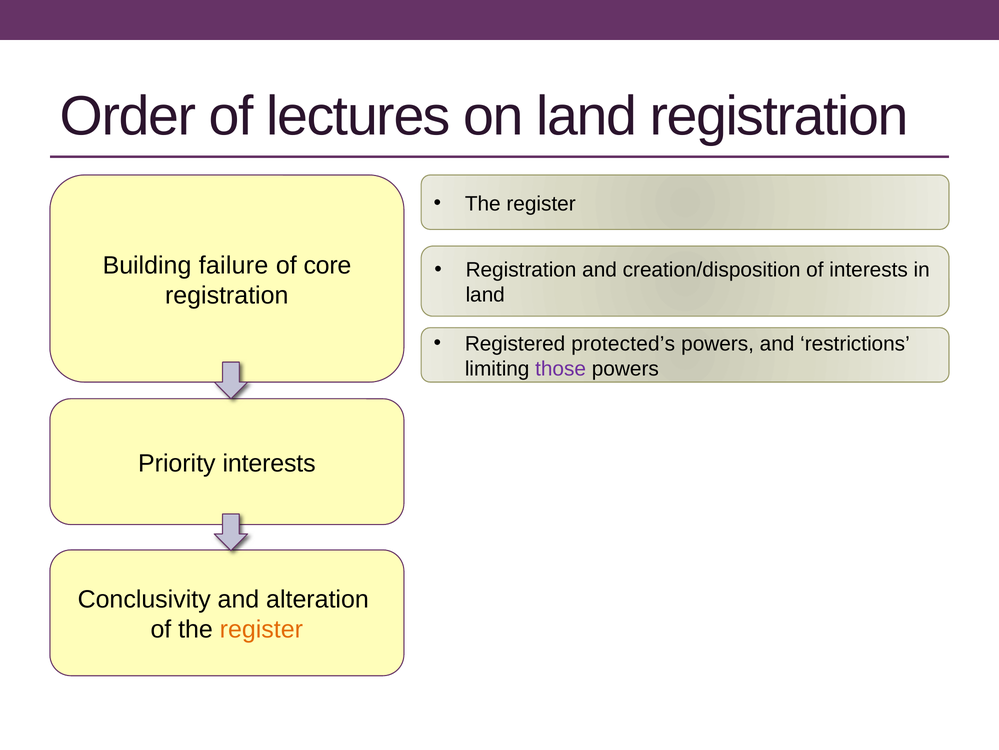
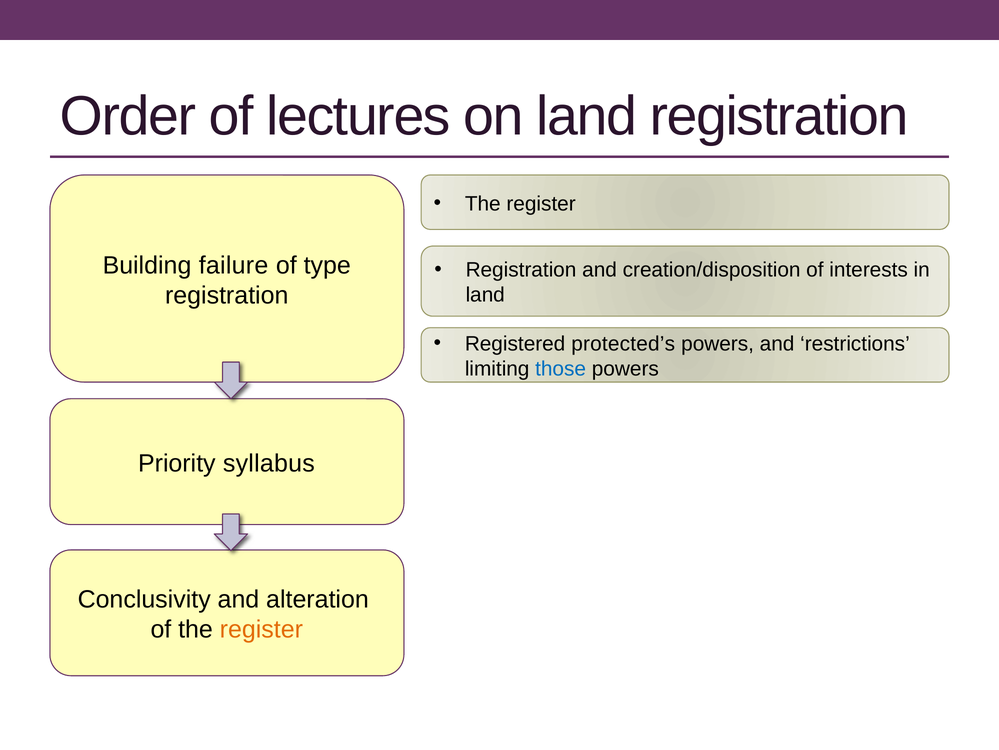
core: core -> type
those colour: purple -> blue
Priority interests: interests -> syllabus
